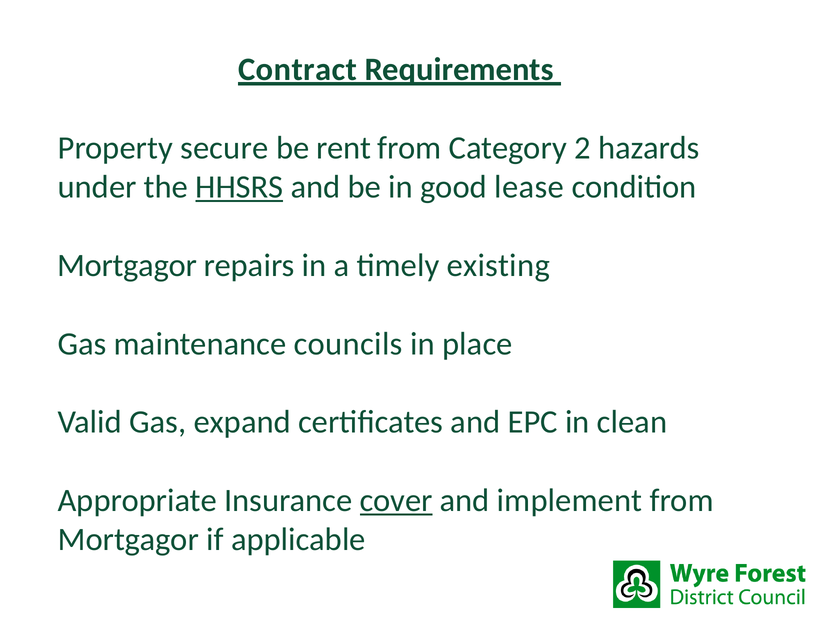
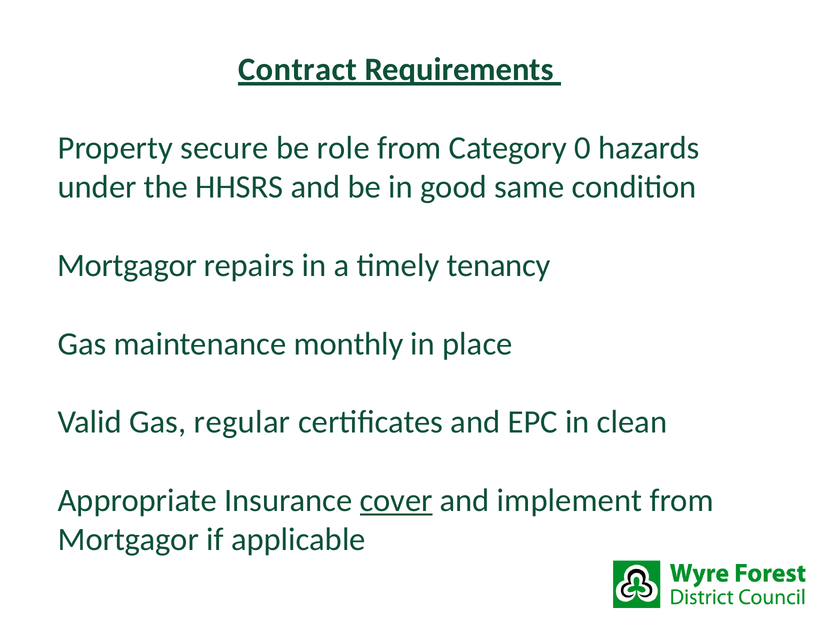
rent: rent -> role
2: 2 -> 0
HHSRS underline: present -> none
lease: lease -> same
existing: existing -> tenancy
councils: councils -> monthly
expand: expand -> regular
